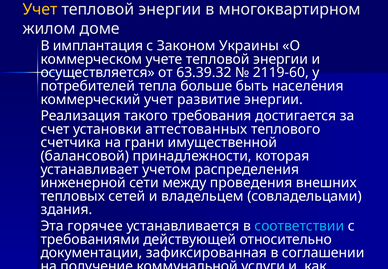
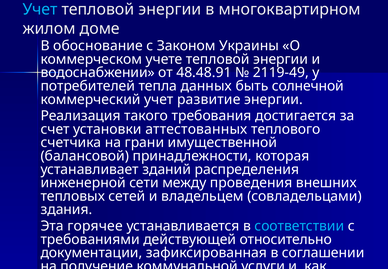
Учет at (40, 9) colour: yellow -> light blue
имплантация: имплантация -> обоснование
осуществляется: осуществляется -> водоснабжении
63.39.32: 63.39.32 -> 48.48.91
2119-60: 2119-60 -> 2119-49
больше: больше -> данных
населения: населения -> солнечной
учетом: учетом -> зданий
